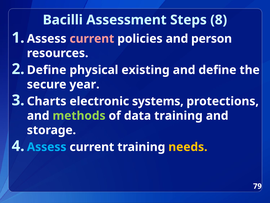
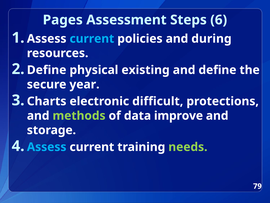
Bacilli: Bacilli -> Pages
8: 8 -> 6
current at (92, 39) colour: pink -> light blue
person: person -> during
systems: systems -> difficult
data training: training -> improve
needs colour: yellow -> light green
